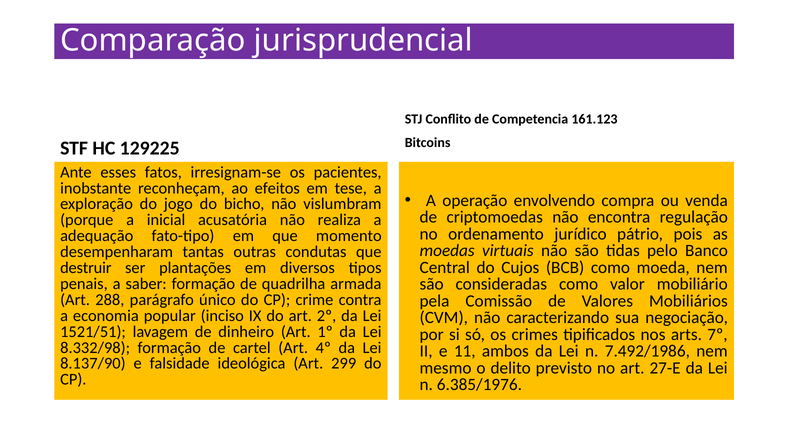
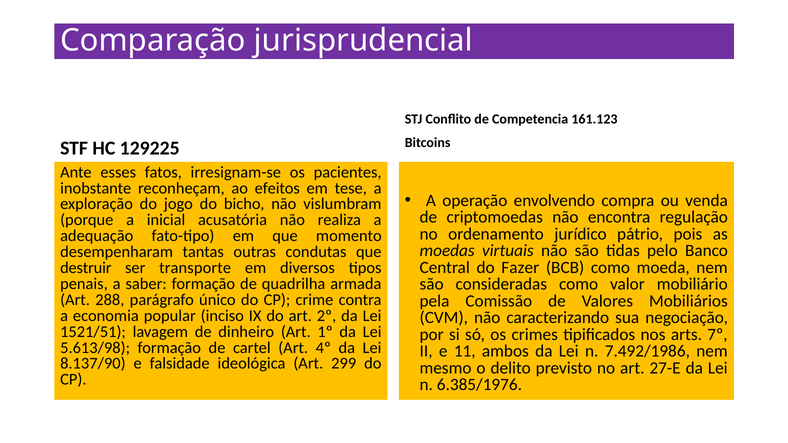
Cujos: Cujos -> Fazer
plantações: plantações -> transporte
8.332/98: 8.332/98 -> 5.613/98
